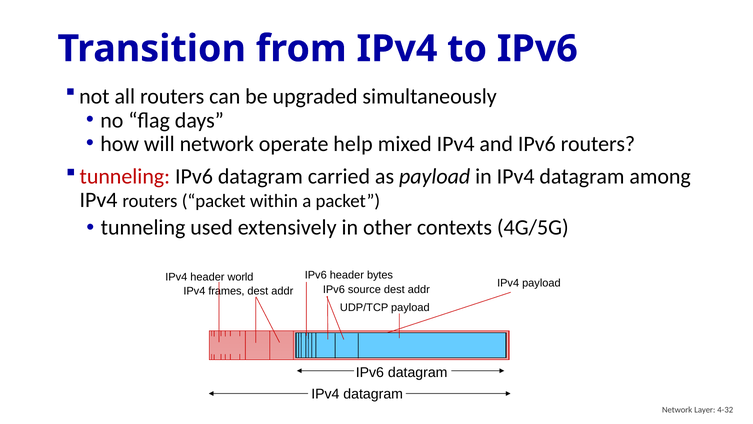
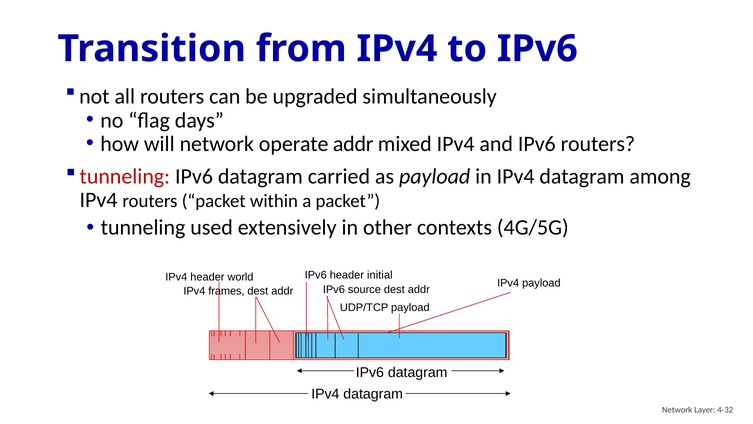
operate help: help -> addr
bytes: bytes -> initial
